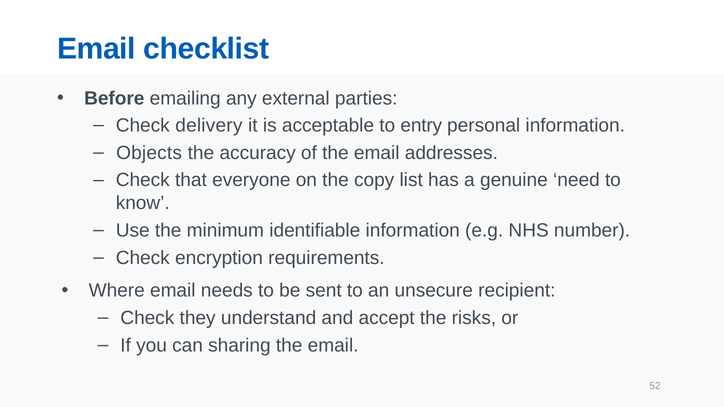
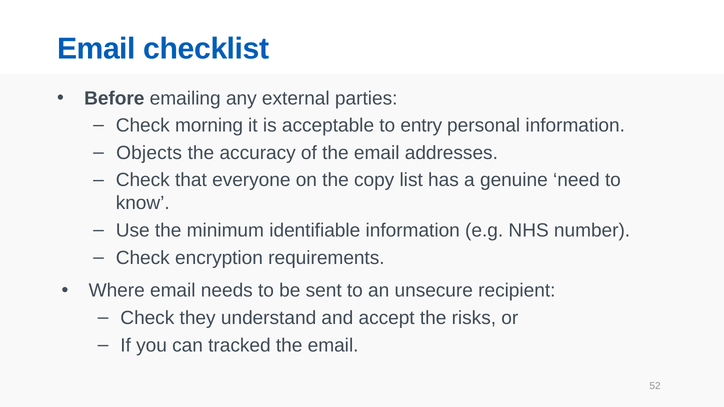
delivery: delivery -> morning
sharing: sharing -> tracked
